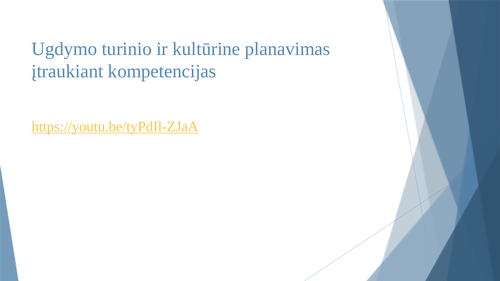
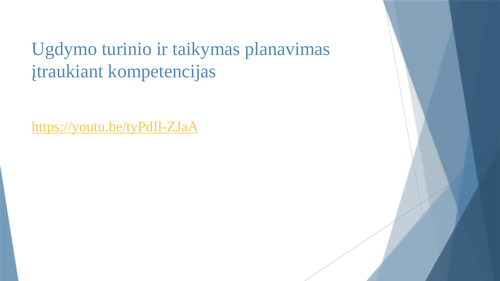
kultūrine: kultūrine -> taikymas
